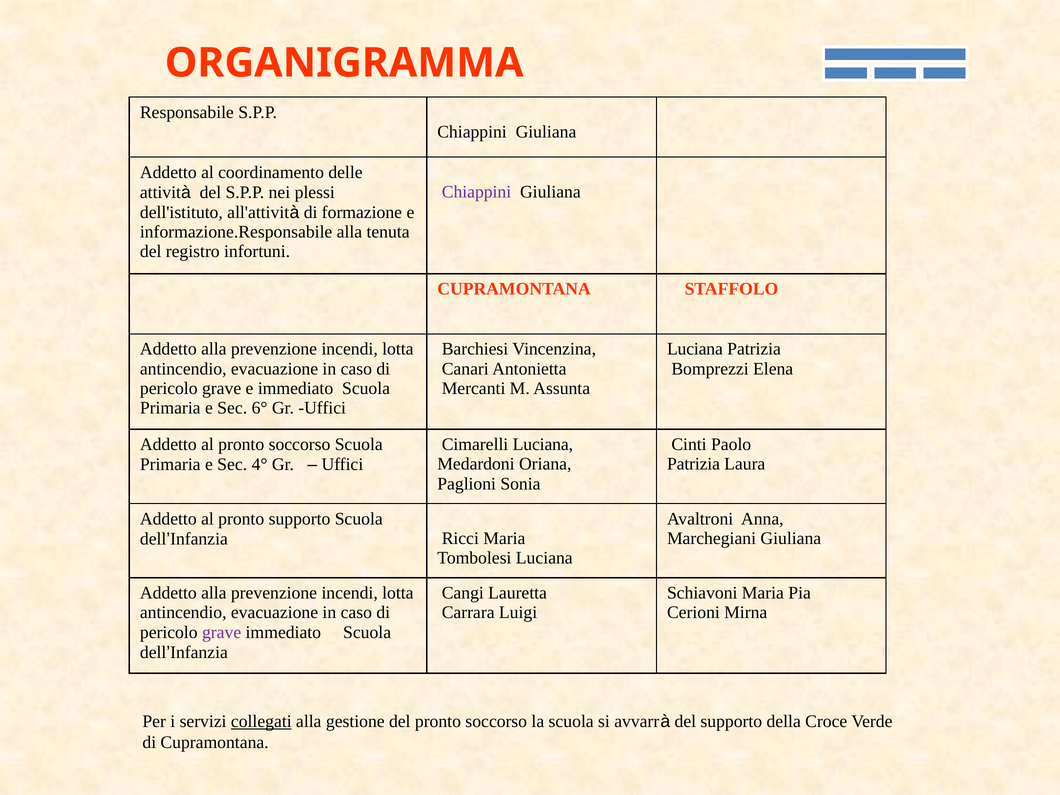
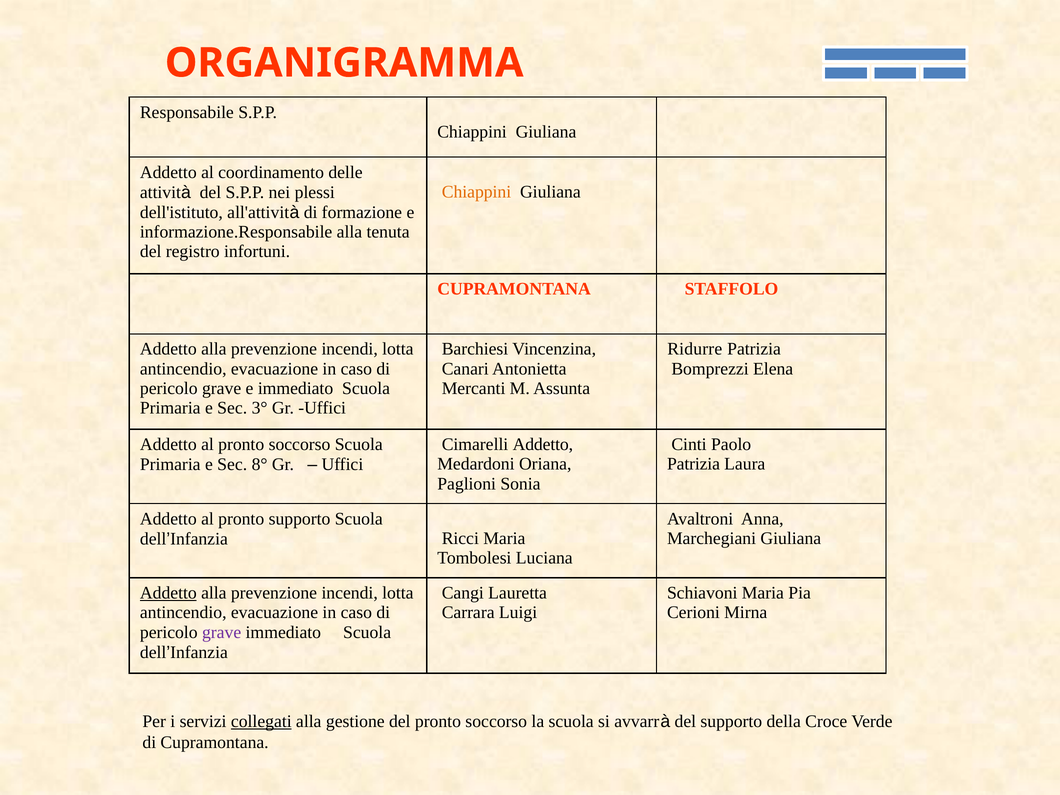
Chiappini at (476, 192) colour: purple -> orange
Luciana at (695, 349): Luciana -> Ridurre
6°: 6° -> 3°
Cimarelli Luciana: Luciana -> Addetto
4°: 4° -> 8°
Addetto at (168, 593) underline: none -> present
